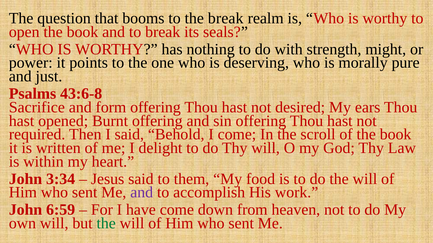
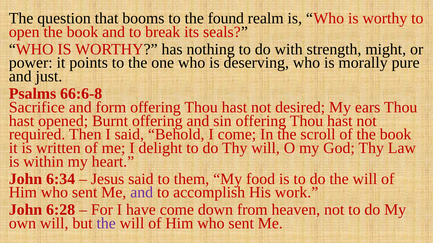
the break: break -> found
43:6-8: 43:6-8 -> 66:6-8
3:34: 3:34 -> 6:34
6:59: 6:59 -> 6:28
the at (106, 224) colour: green -> purple
